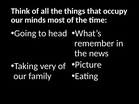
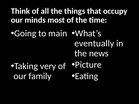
head: head -> main
remember: remember -> eventually
